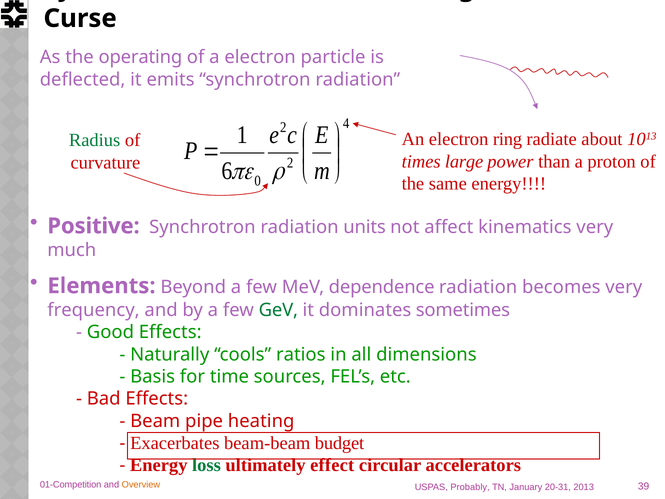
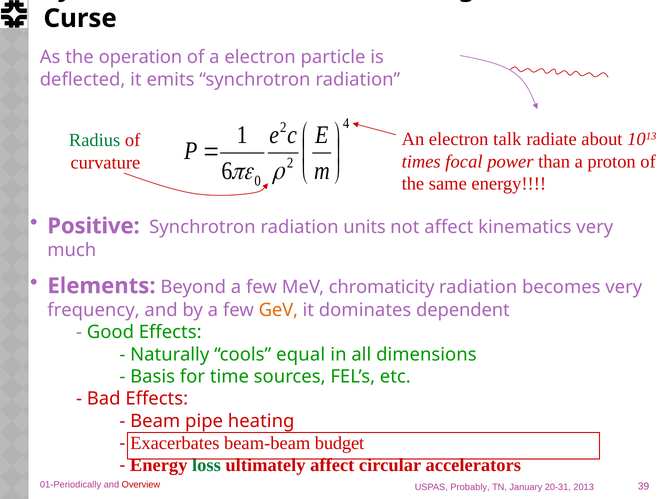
operating: operating -> operation
ring: ring -> talk
large: large -> focal
dependence: dependence -> chromaticity
GeV colour: green -> orange
sometimes: sometimes -> dependent
ratios: ratios -> equal
ultimately effect: effect -> affect
01-Competition: 01-Competition -> 01-Periodically
Overview colour: orange -> red
